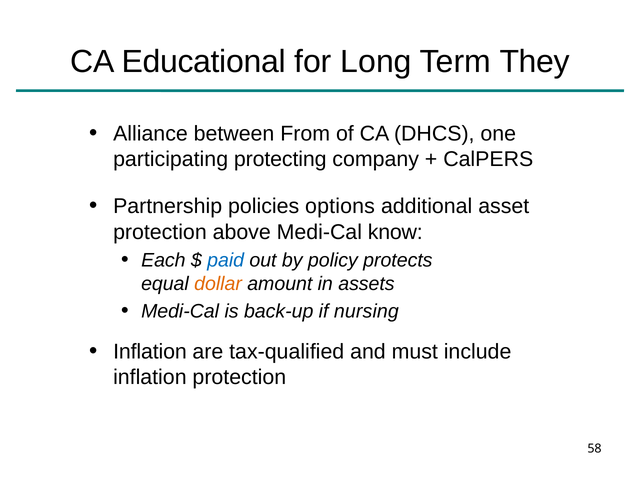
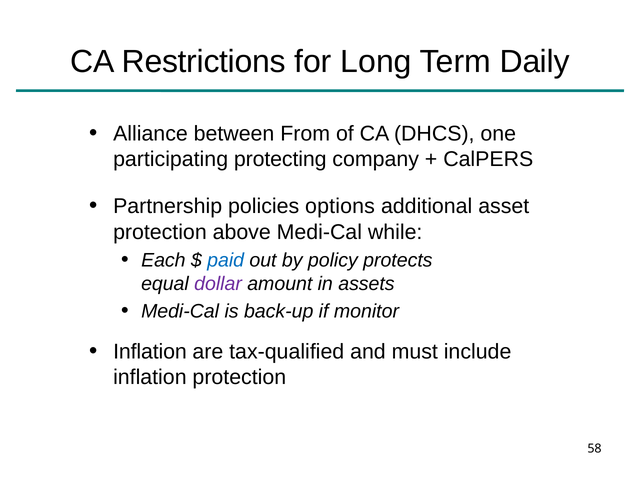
Educational: Educational -> Restrictions
They: They -> Daily
know: know -> while
dollar colour: orange -> purple
nursing: nursing -> monitor
